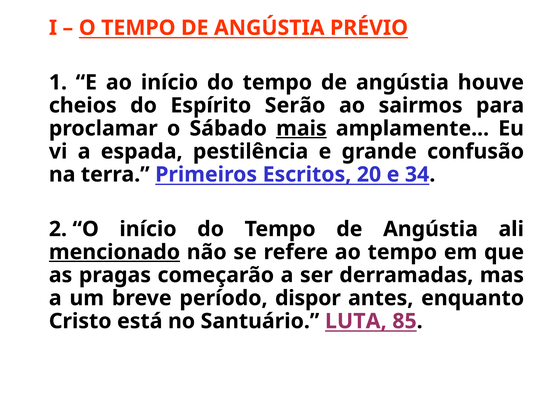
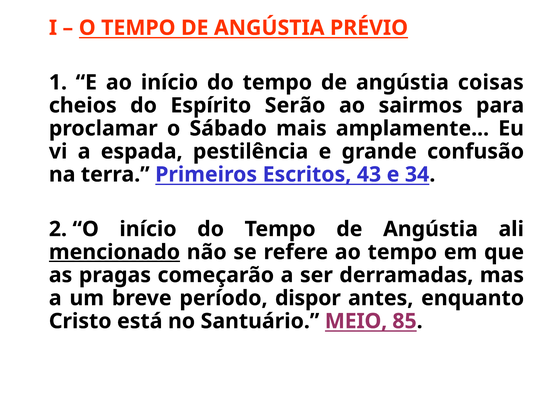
houve: houve -> coisas
mais underline: present -> none
20: 20 -> 43
LUTA: LUTA -> MEIO
